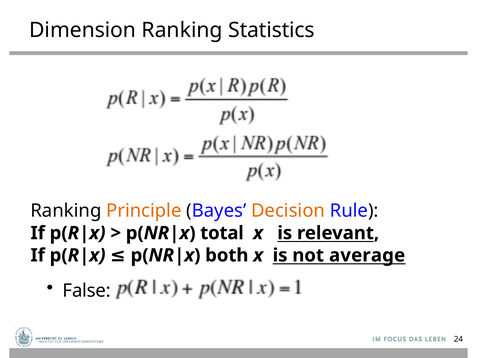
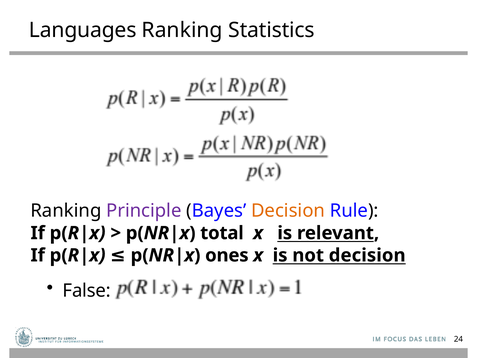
Dimension: Dimension -> Languages
Principle colour: orange -> purple
both: both -> ones
not average: average -> decision
